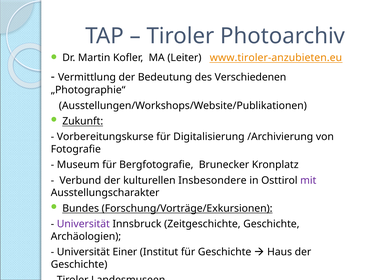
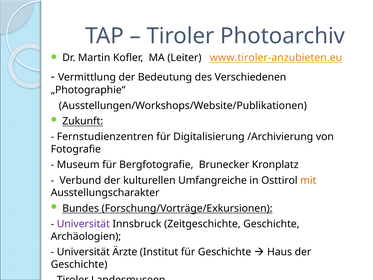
Vorbereitungskurse: Vorbereitungskurse -> Fernstudienzentren
Insbesondere: Insbesondere -> Umfangreiche
mit colour: purple -> orange
Einer: Einer -> Ärzte
